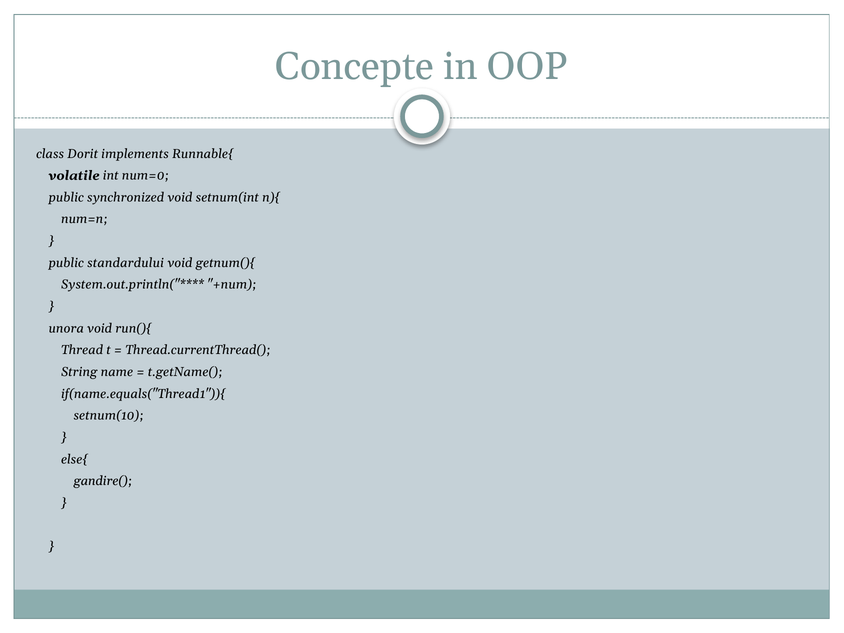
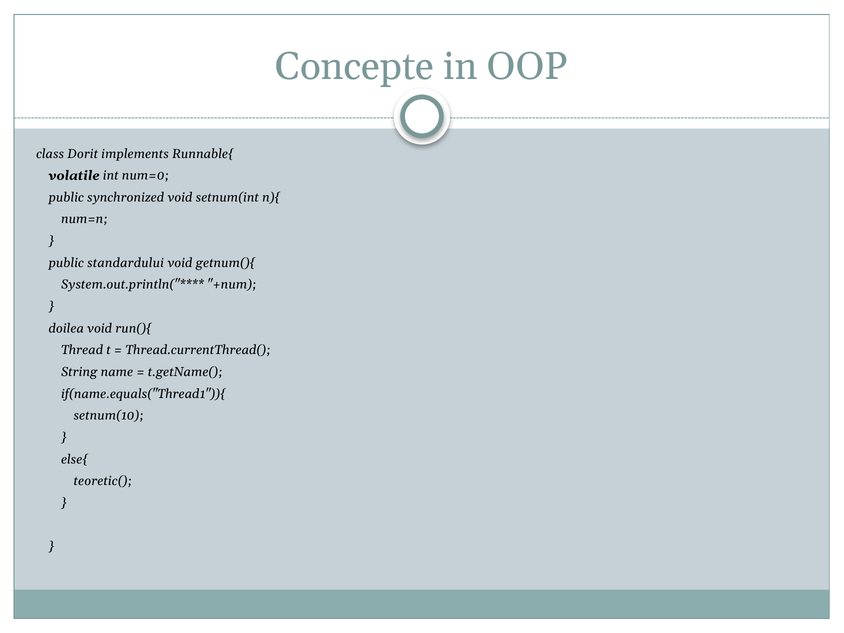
unora: unora -> doilea
gandire(: gandire( -> teoretic(
